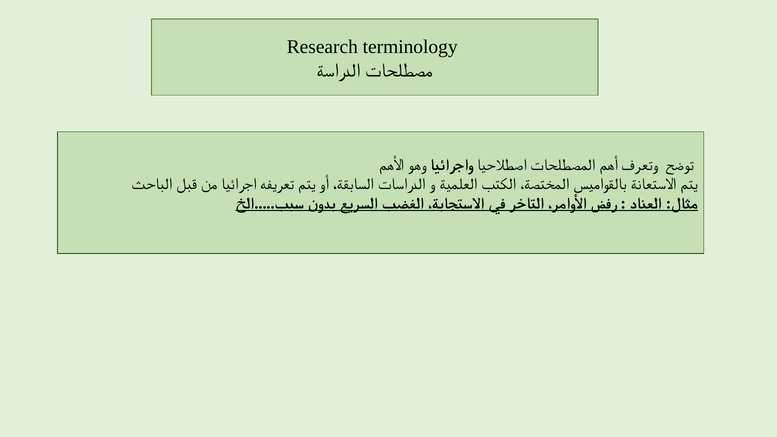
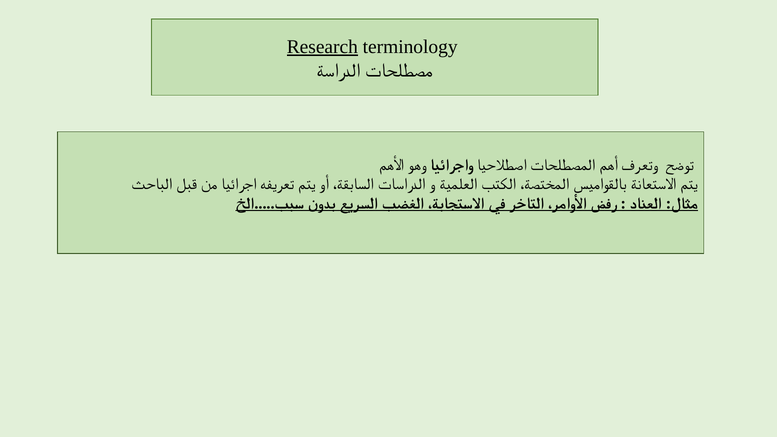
Research underline: none -> present
